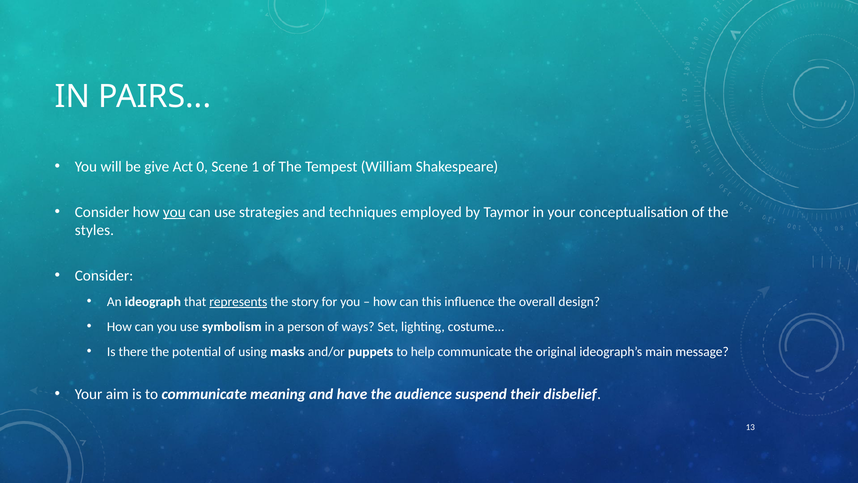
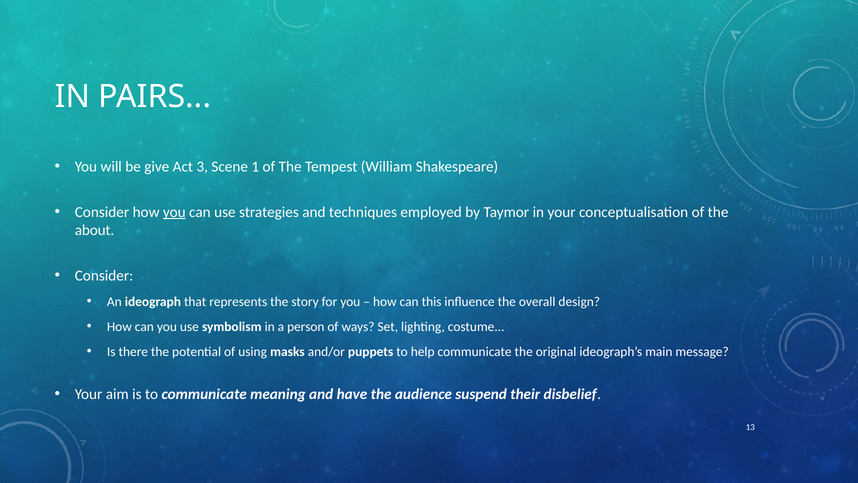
0: 0 -> 3
styles: styles -> about
represents underline: present -> none
